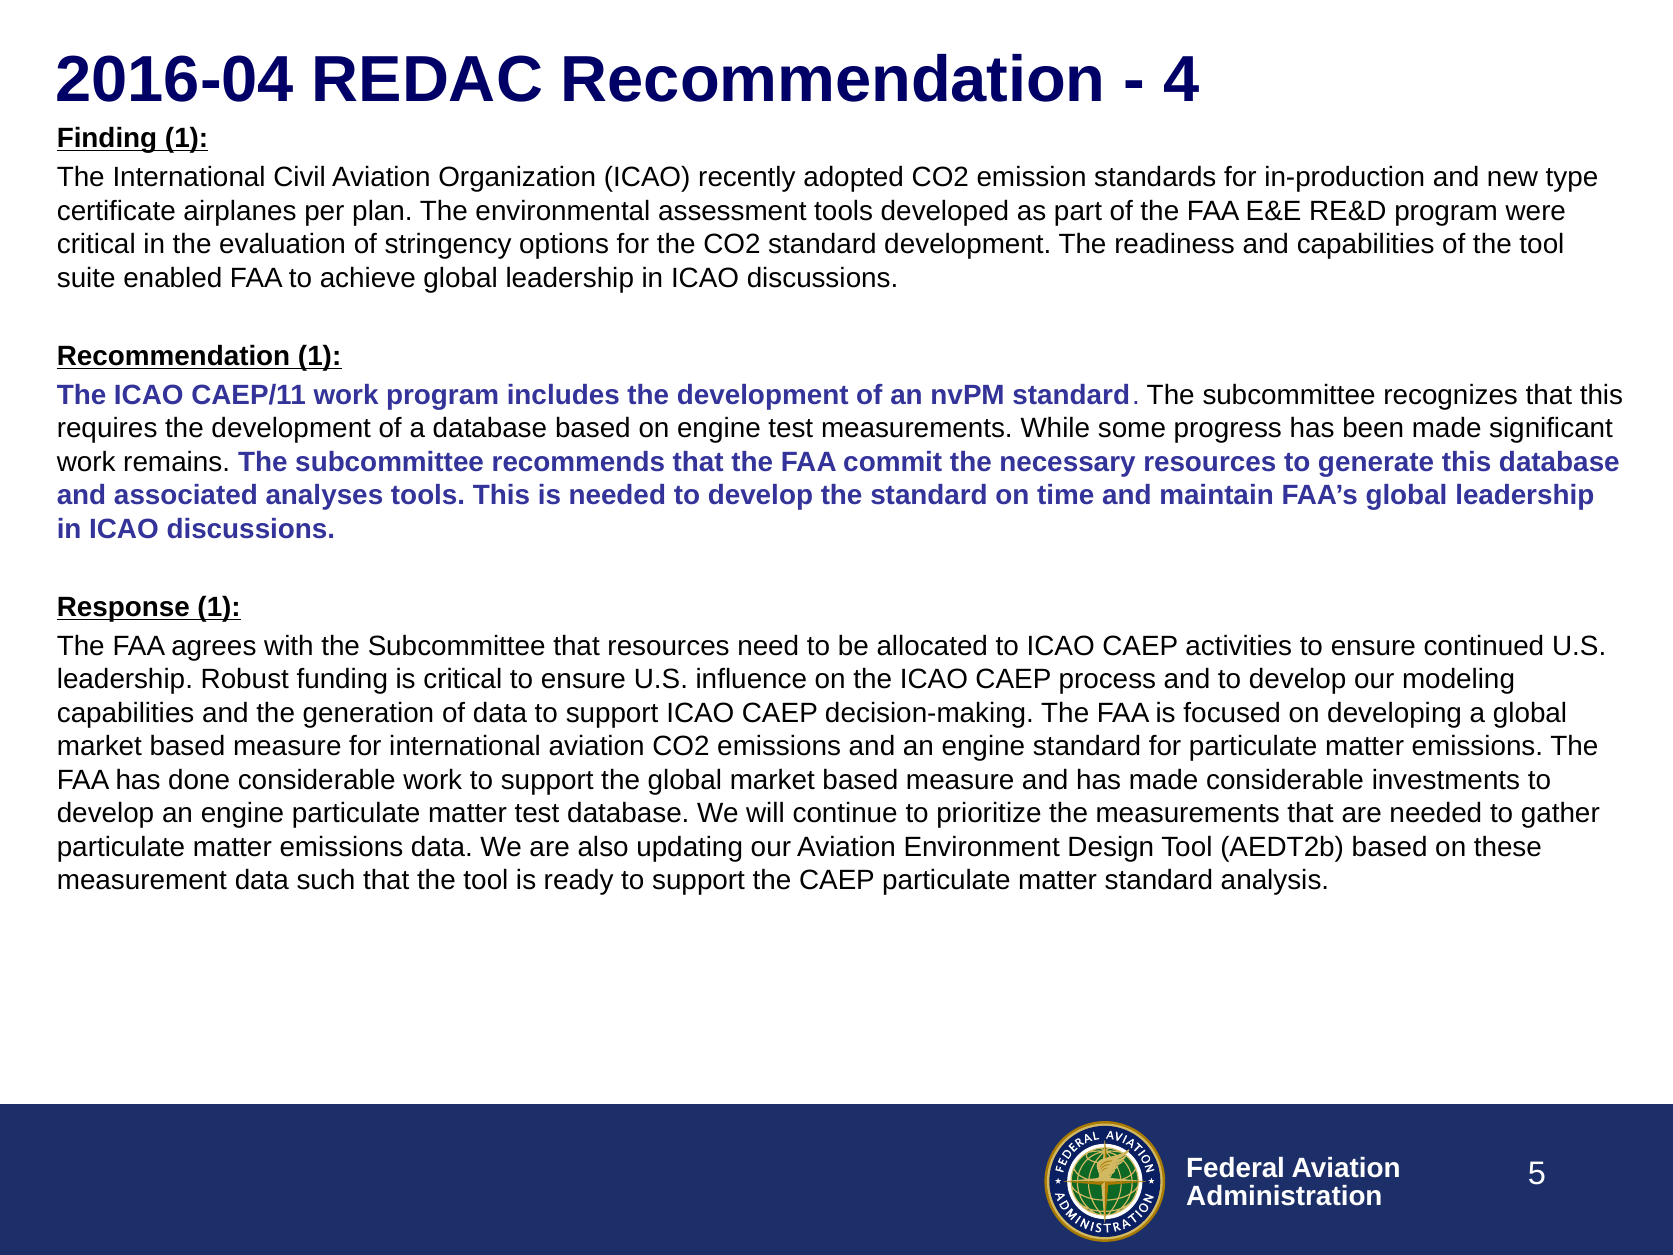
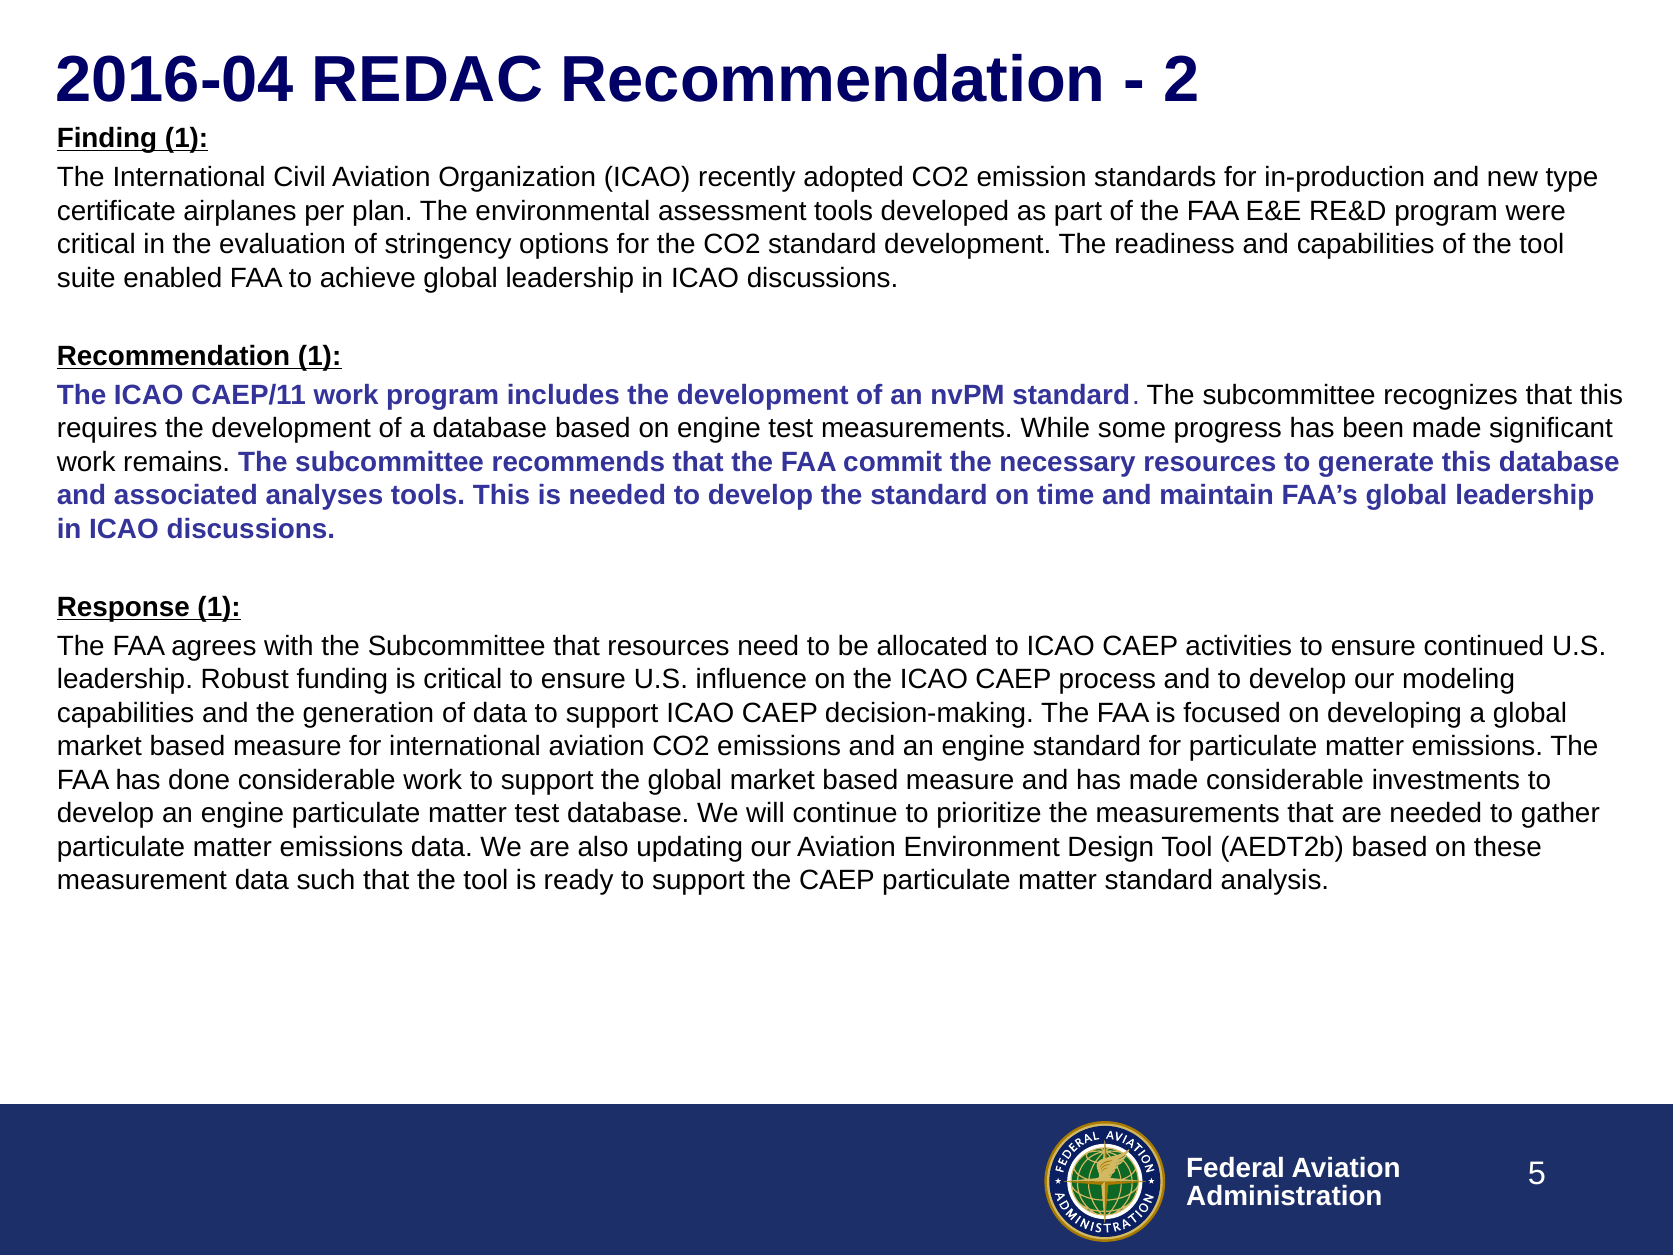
4: 4 -> 2
